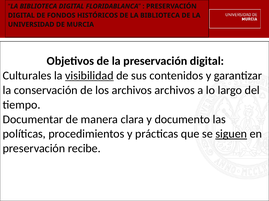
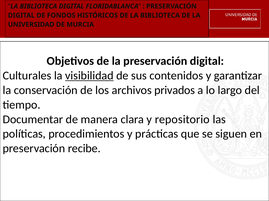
archivos archivos: archivos -> privados
documento: documento -> repositorio
siguen underline: present -> none
